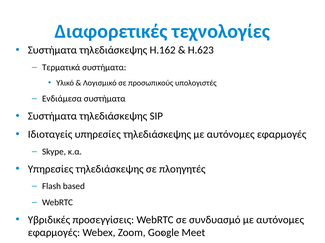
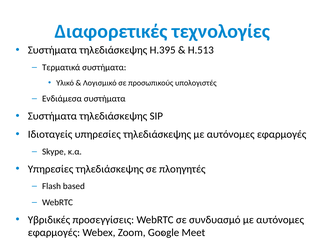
Η.162: Η.162 -> Η.395
Η.623: Η.623 -> Η.513
